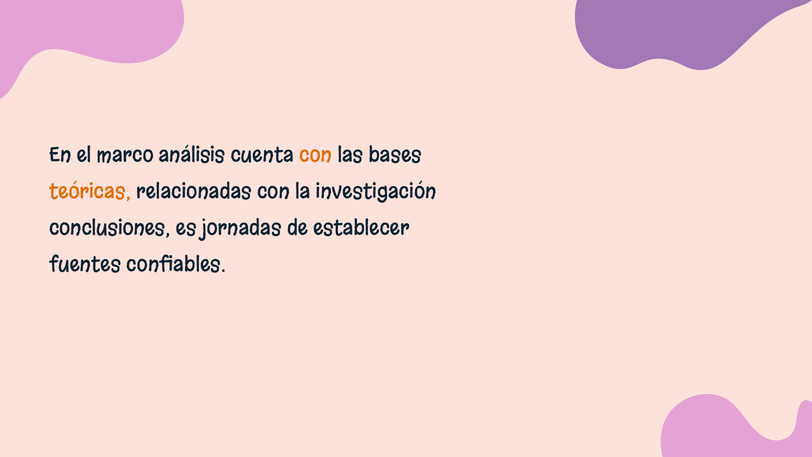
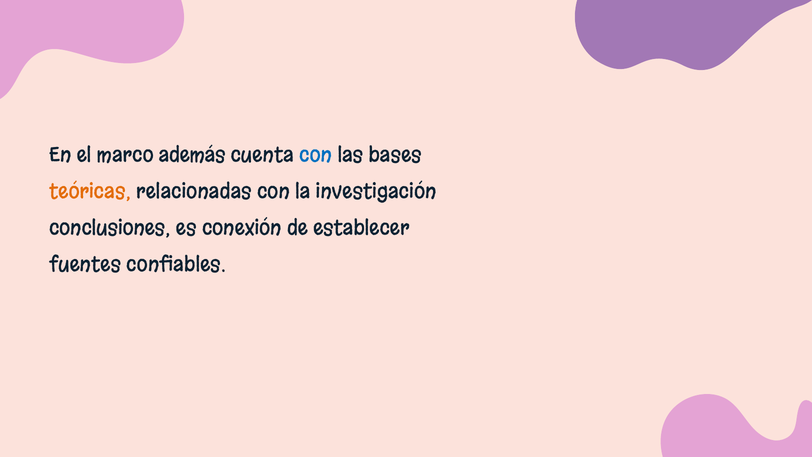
análisis: análisis -> además
con at (316, 155) colour: orange -> blue
jornadas: jornadas -> conexión
